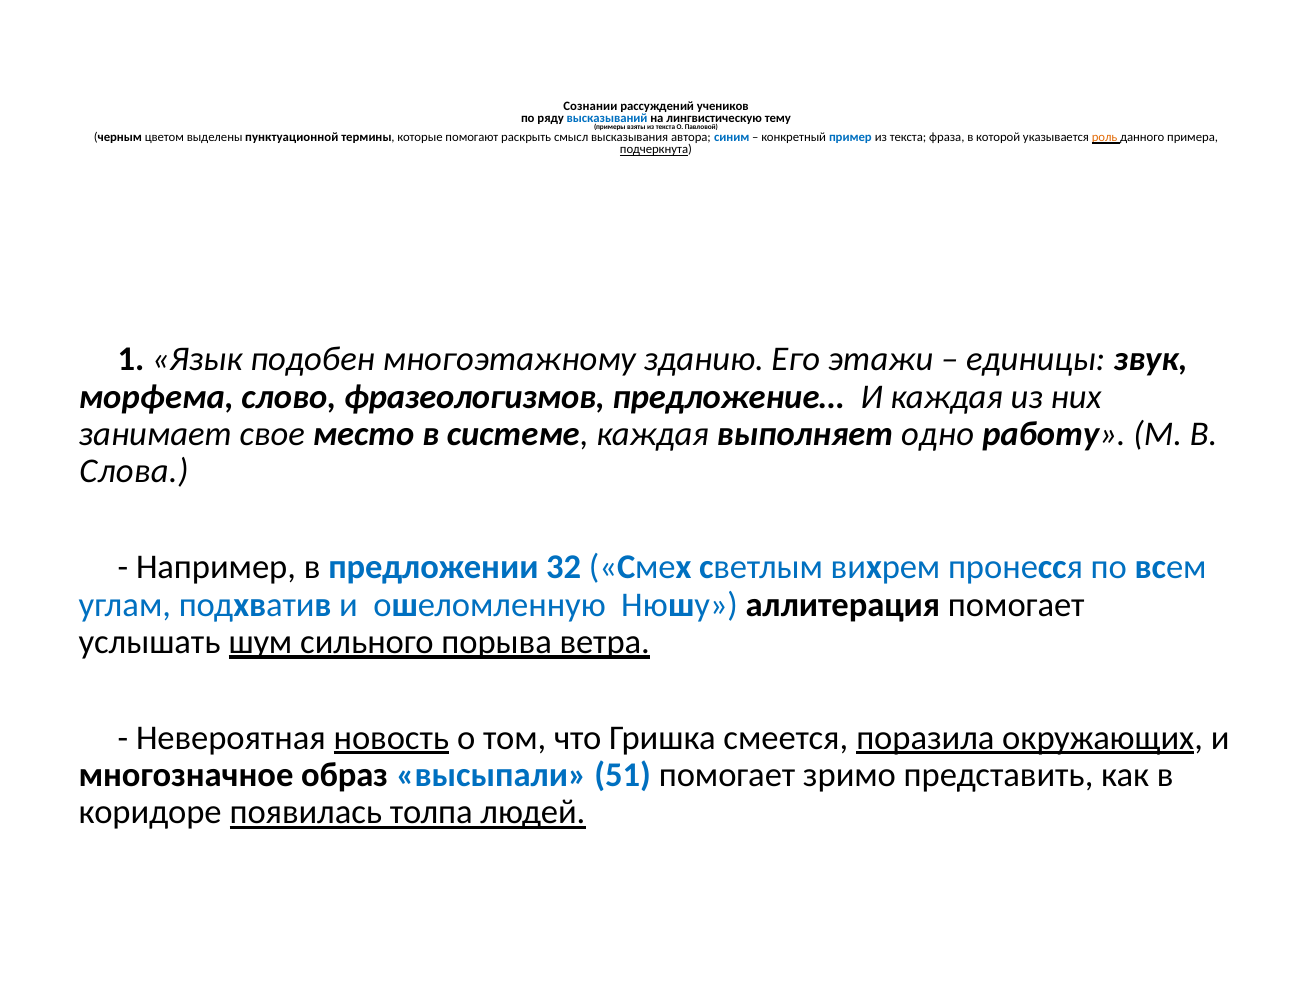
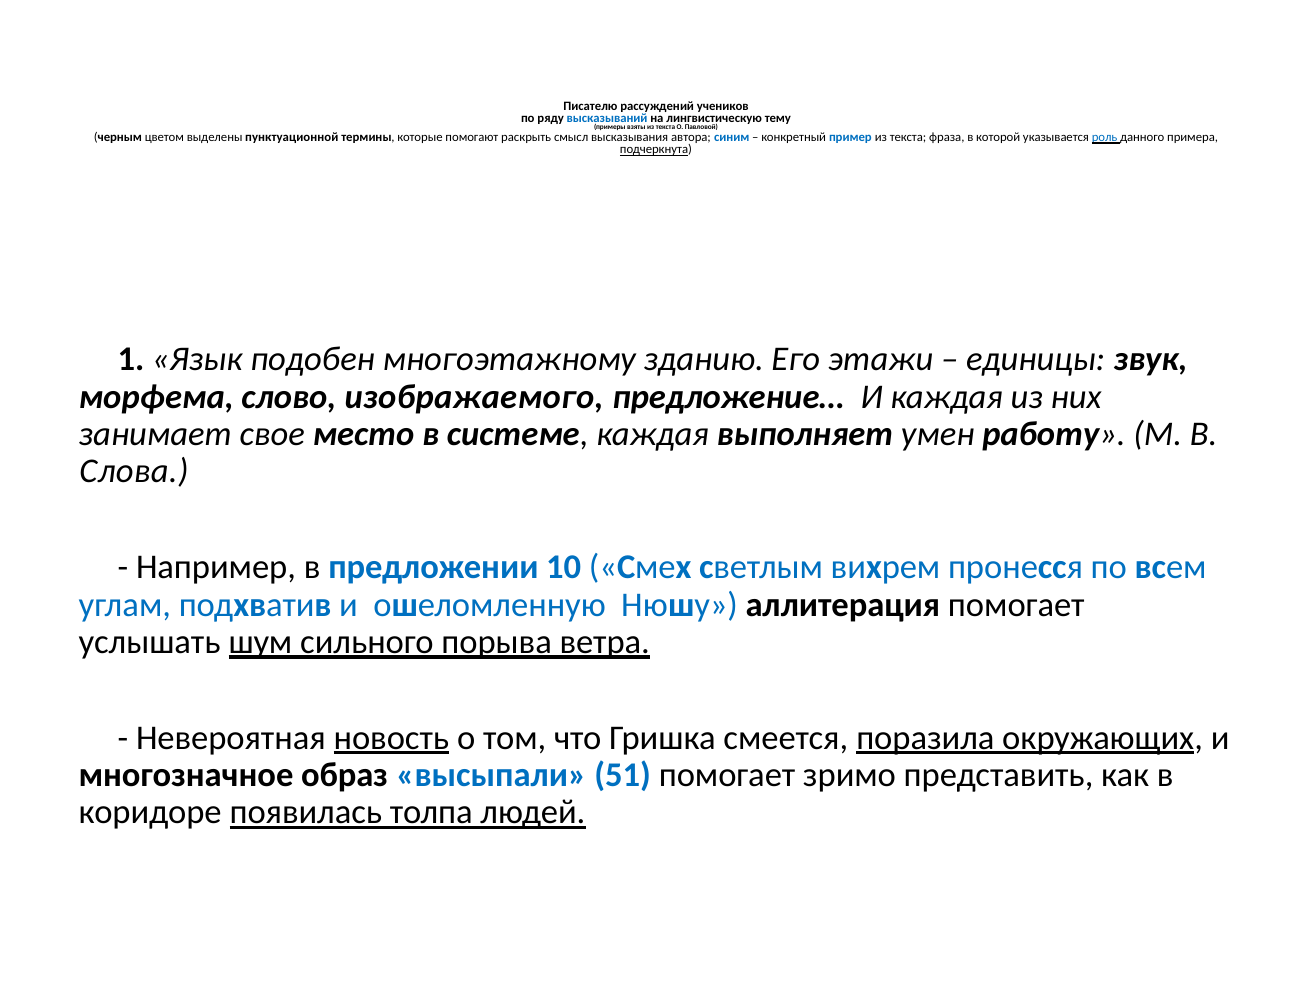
Сознании: Сознании -> Писателю
роль colour: orange -> blue
фразеологизмов: фразеологизмов -> изображаемого
одно: одно -> умен
32: 32 -> 10
